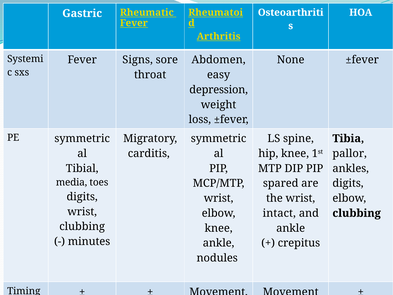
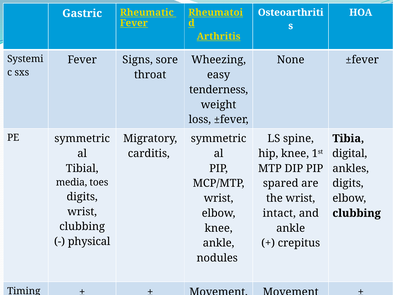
Abdomen: Abdomen -> Wheezing
depression: depression -> tenderness
pallor: pallor -> digital
minutes: minutes -> physical
